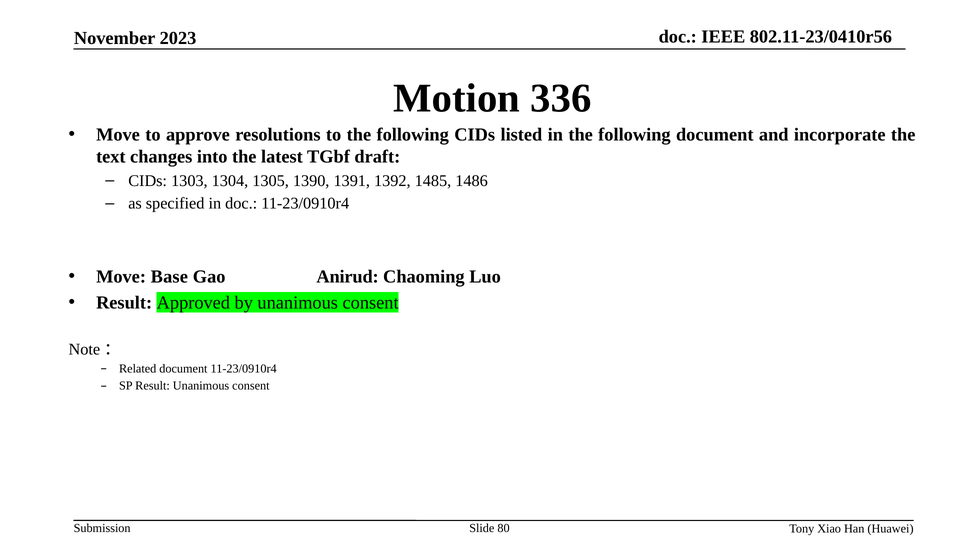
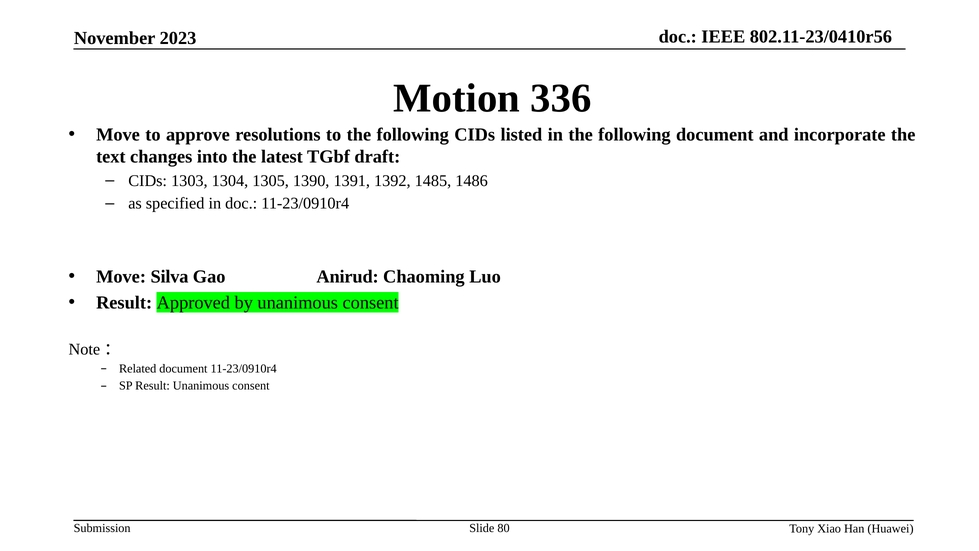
Base: Base -> Silva
